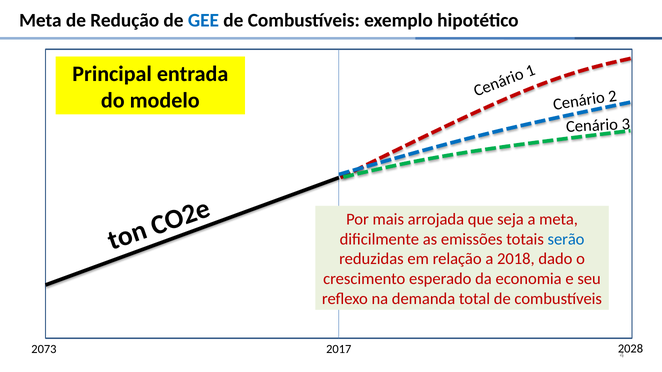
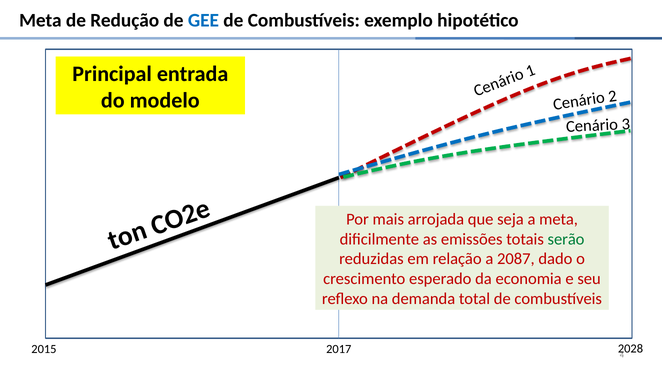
serão colour: blue -> green
2018: 2018 -> 2087
2073: 2073 -> 2015
